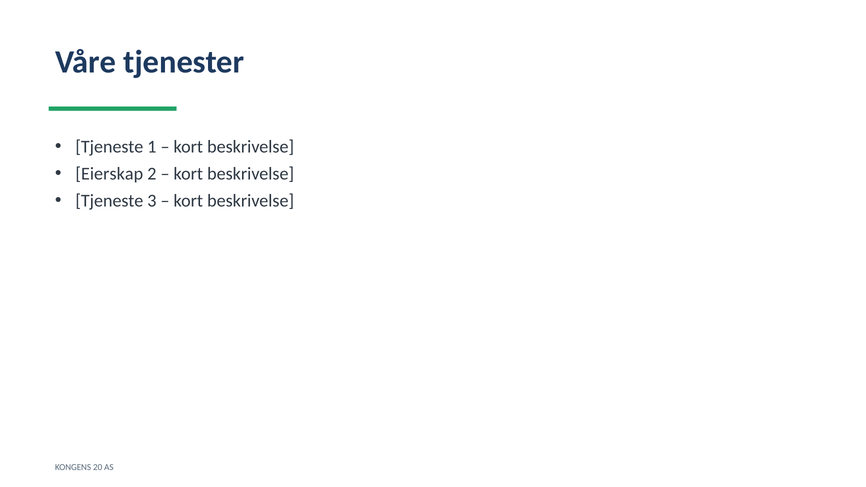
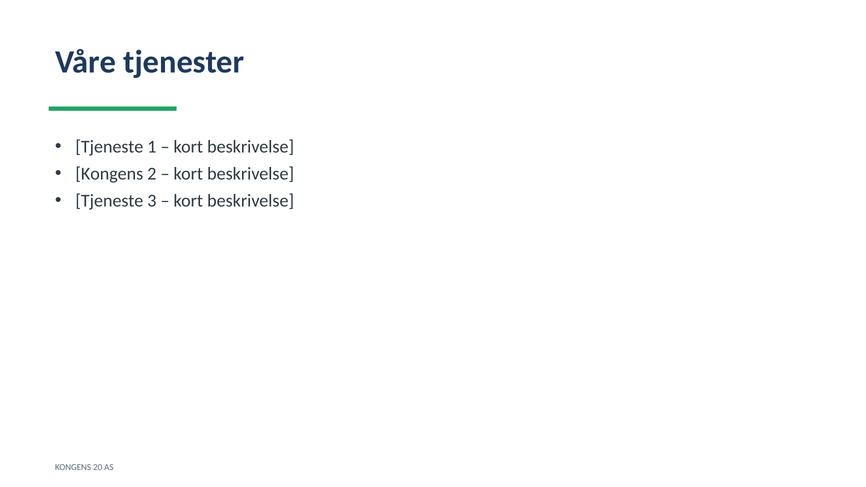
Eierskap at (109, 174): Eierskap -> Kongens
